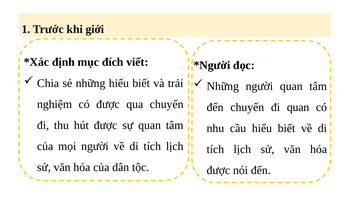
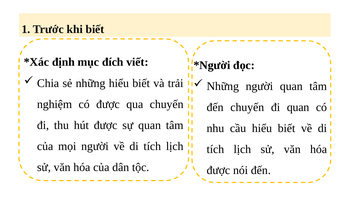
khi giới: giới -> biết
